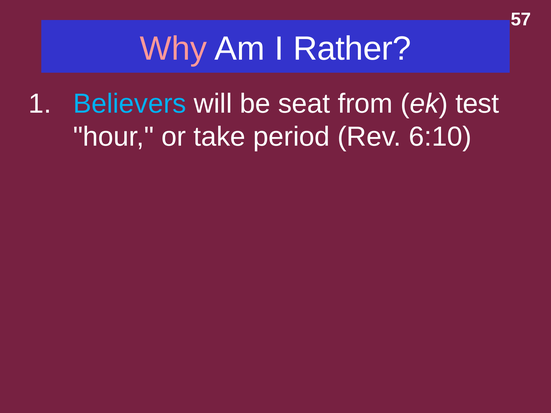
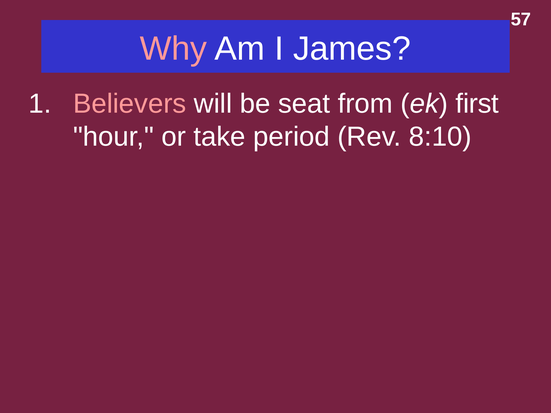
Rather: Rather -> James
Believers colour: light blue -> pink
test: test -> first
6:10: 6:10 -> 8:10
